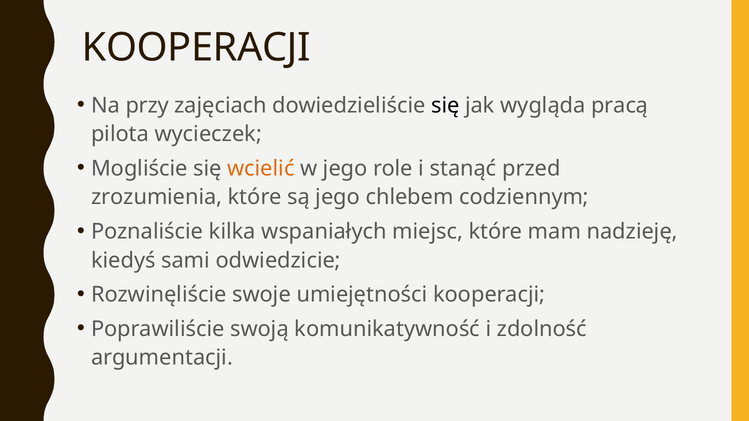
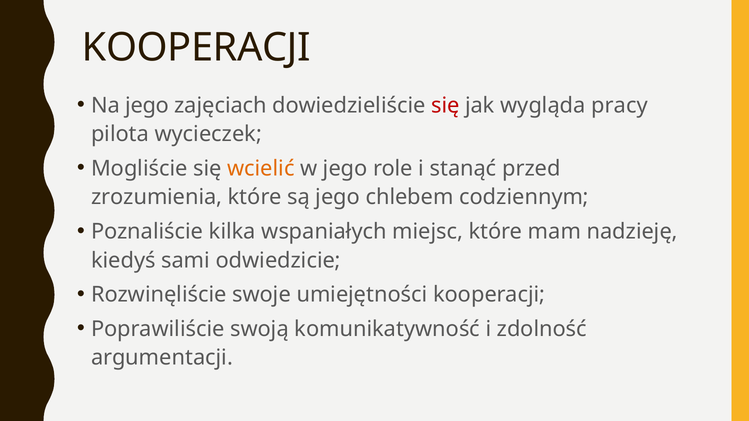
Na przy: przy -> jego
się at (445, 105) colour: black -> red
pracą: pracą -> pracy
